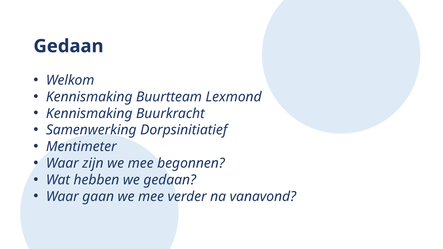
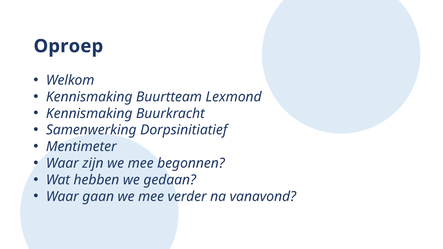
Gedaan at (68, 46): Gedaan -> Oproep
